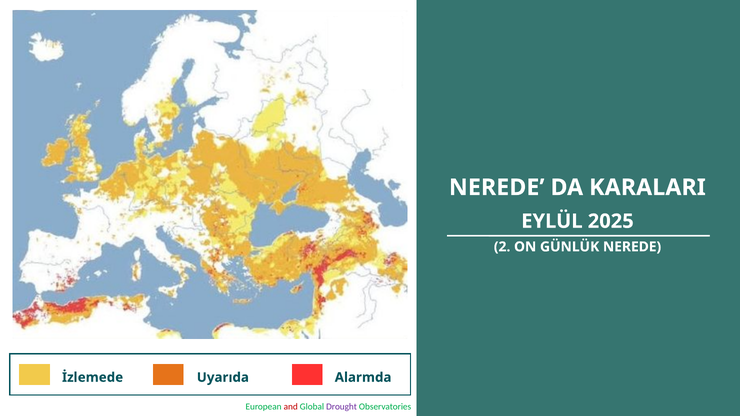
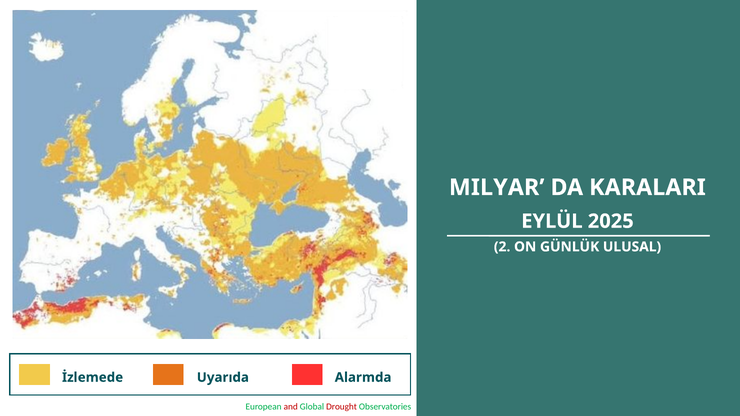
NEREDE at (497, 188): NEREDE -> MILYAR
GÜNLÜK NEREDE: NEREDE -> ULUSAL
Drought colour: purple -> red
